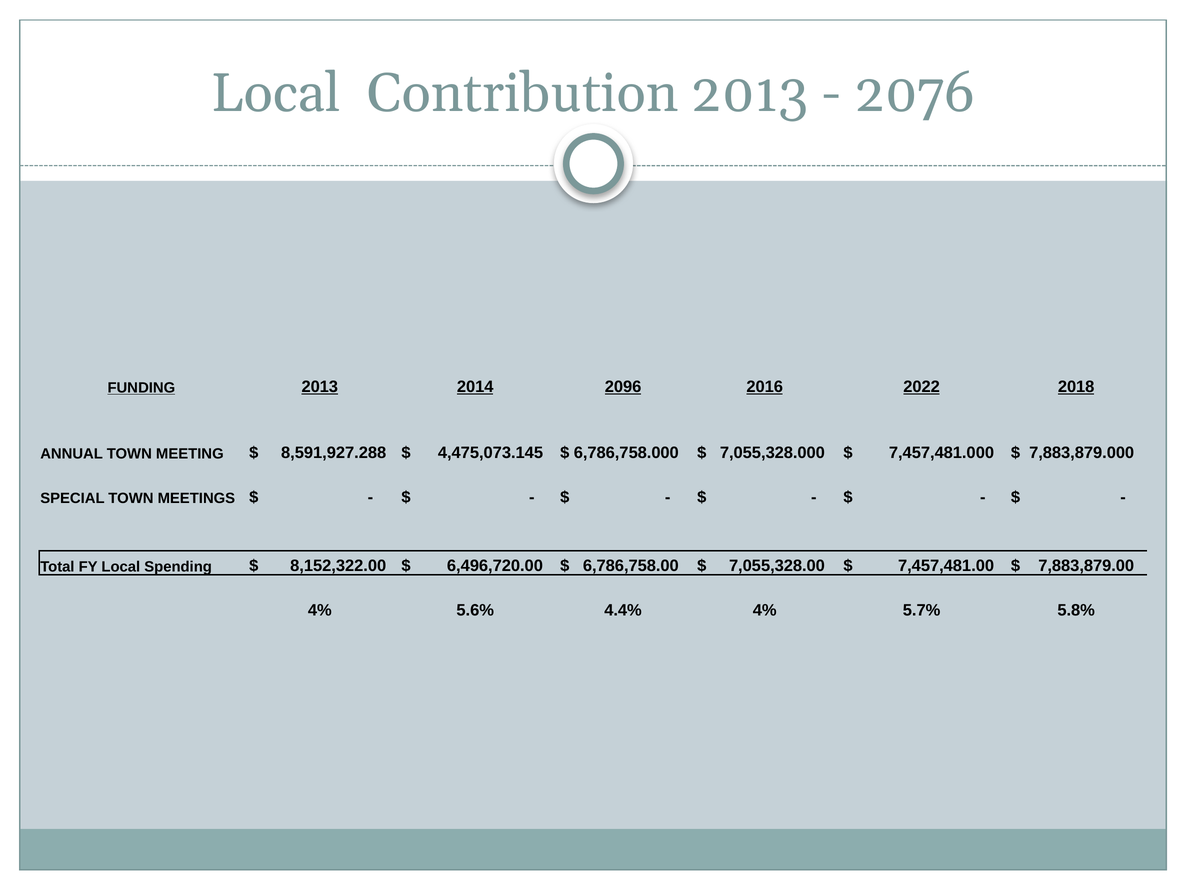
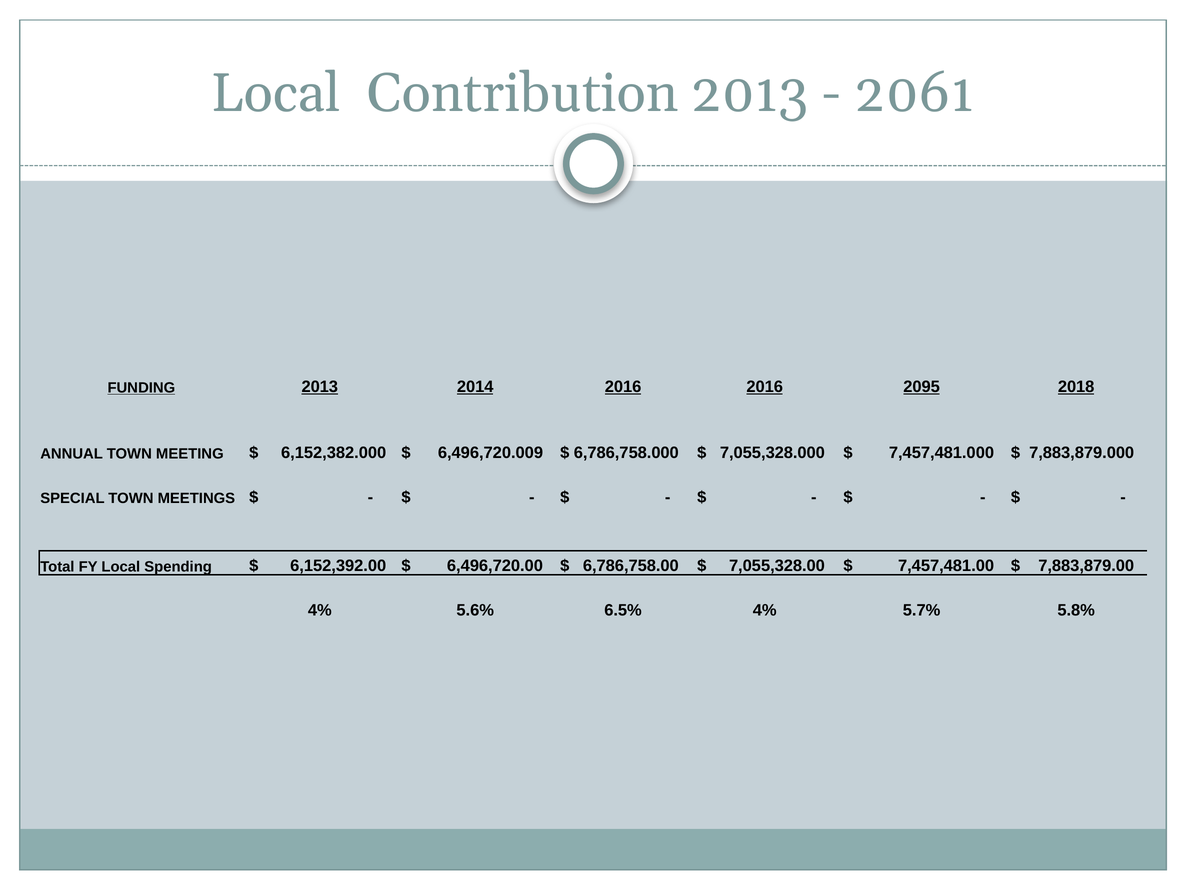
2076: 2076 -> 2061
2014 2096: 2096 -> 2016
2022: 2022 -> 2095
8,591,927.288: 8,591,927.288 -> 6,152,382.000
4,475,073.145: 4,475,073.145 -> 6,496,720.009
8,152,322.00: 8,152,322.00 -> 6,152,392.00
4.4%: 4.4% -> 6.5%
